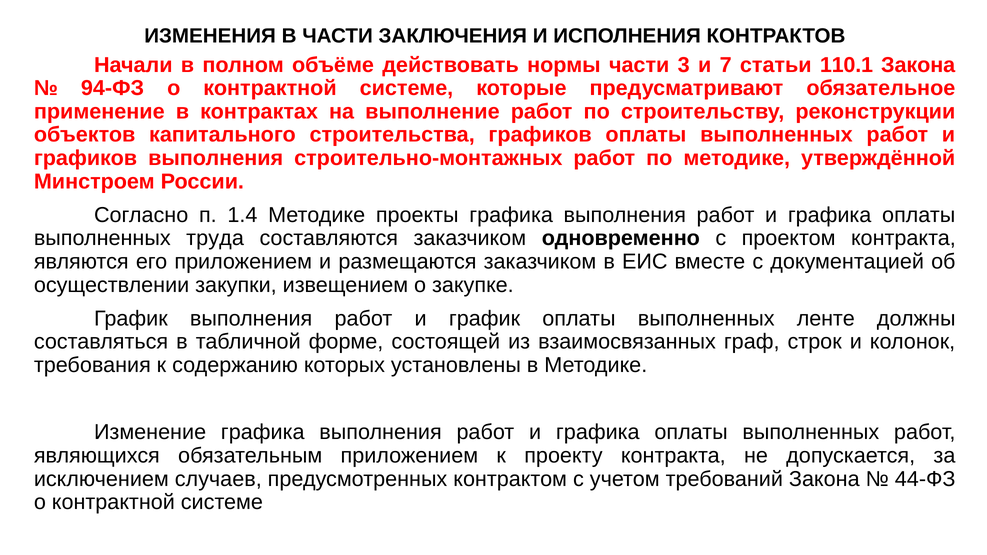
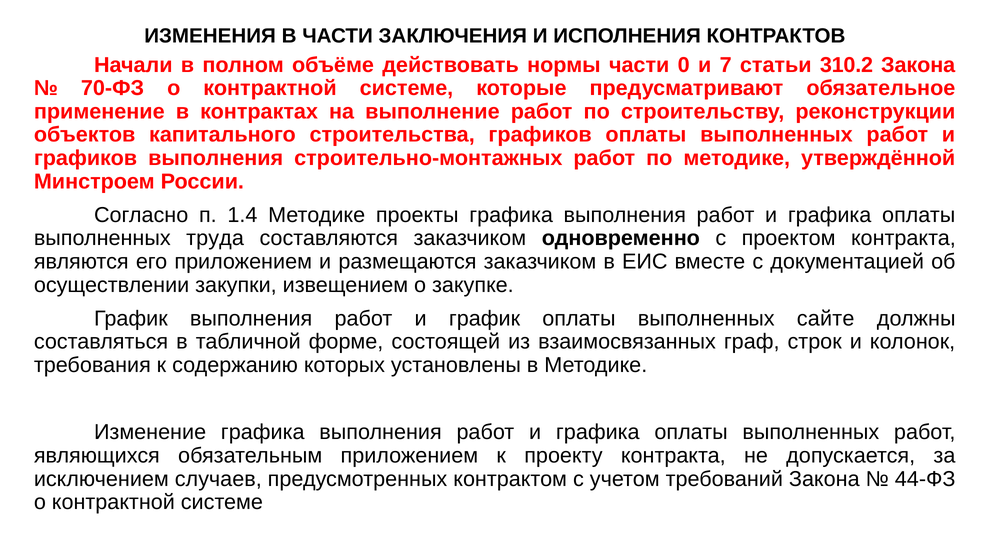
3: 3 -> 0
110.1: 110.1 -> 310.2
94-ФЗ: 94-ФЗ -> 70-ФЗ
ленте: ленте -> сайте
